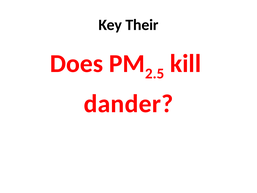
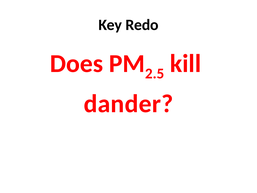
Their: Their -> Redo
